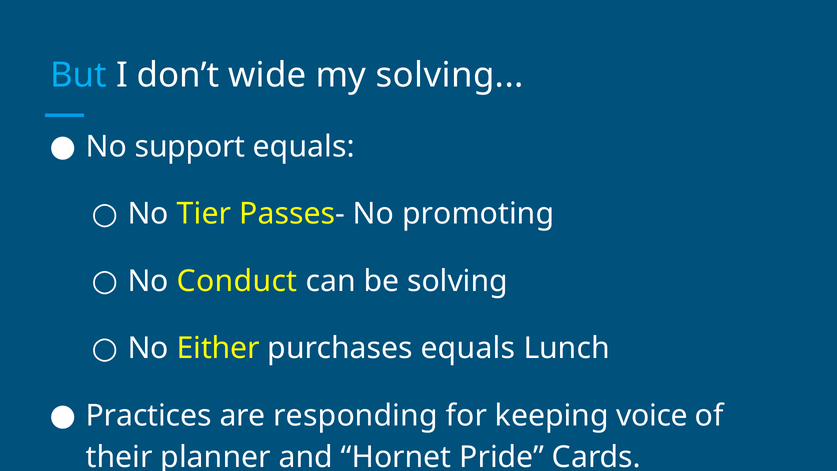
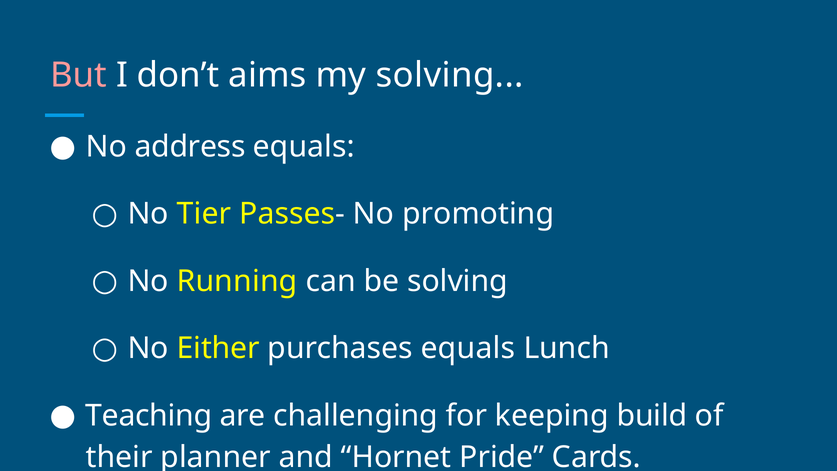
But colour: light blue -> pink
wide: wide -> aims
support: support -> address
Conduct: Conduct -> Running
Practices: Practices -> Teaching
responding: responding -> challenging
voice: voice -> build
